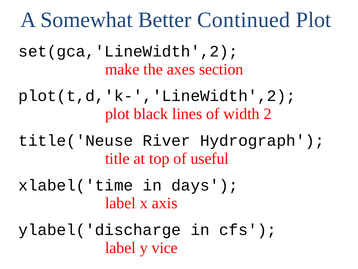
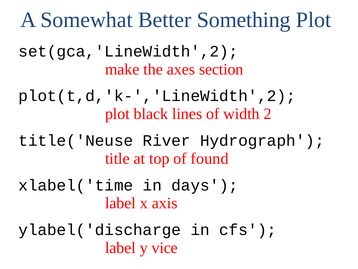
Continued: Continued -> Something
useful: useful -> found
